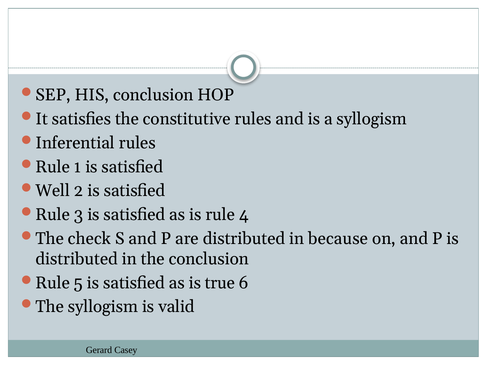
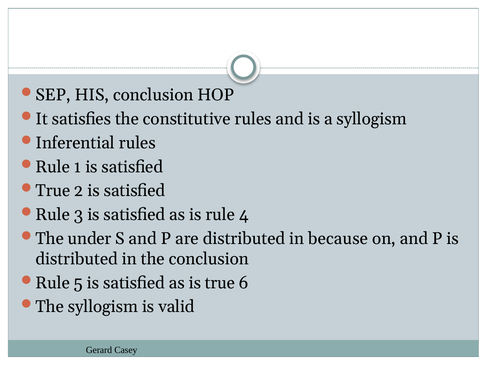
Well at (53, 191): Well -> True
check: check -> under
